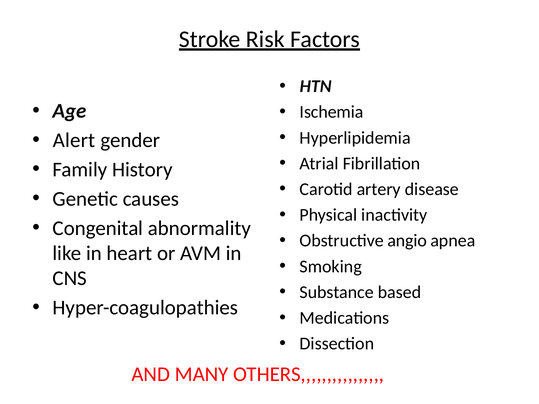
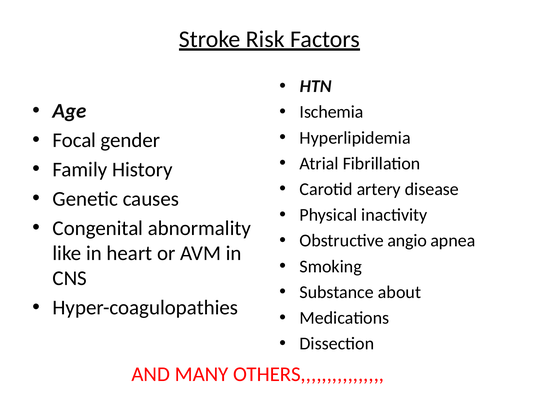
Alert: Alert -> Focal
based: based -> about
